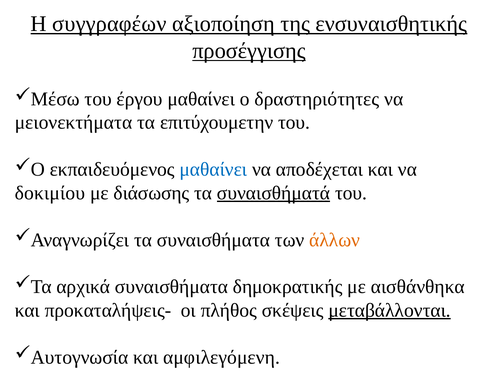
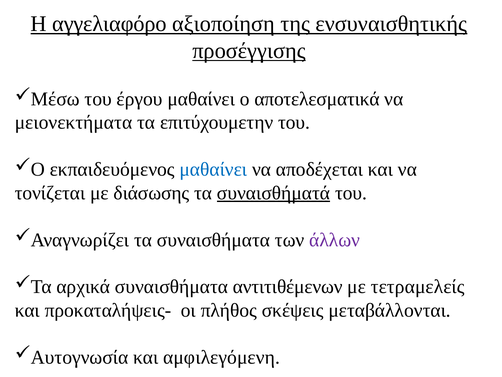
συγγραφέων: συγγραφέων -> αγγελιαφόρο
δραστηριότητες: δραστηριότητες -> αποτελεσματικά
δοκιμίου: δοκιμίου -> τονίζεται
άλλων colour: orange -> purple
δημοκρατικής: δημοκρατικής -> αντιτιθέμενων
αισθάνθηκα: αισθάνθηκα -> τετραμελείς
μεταβάλλονται underline: present -> none
